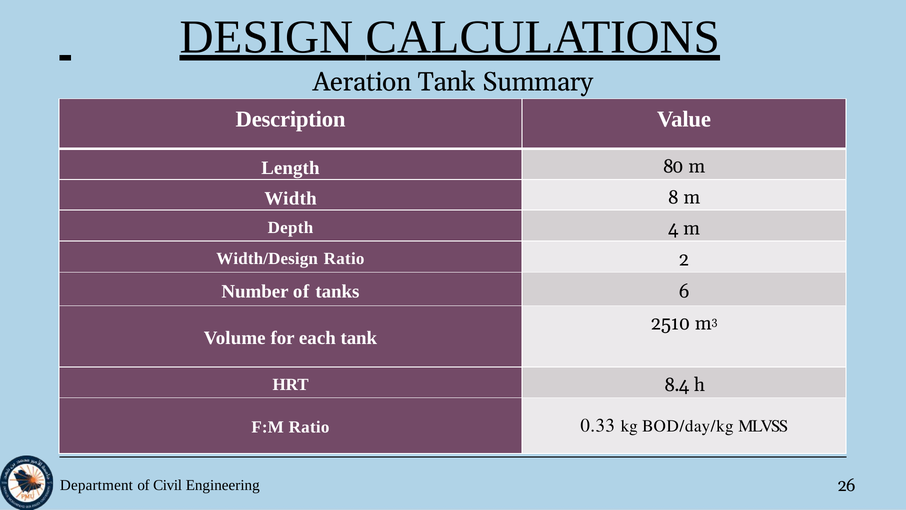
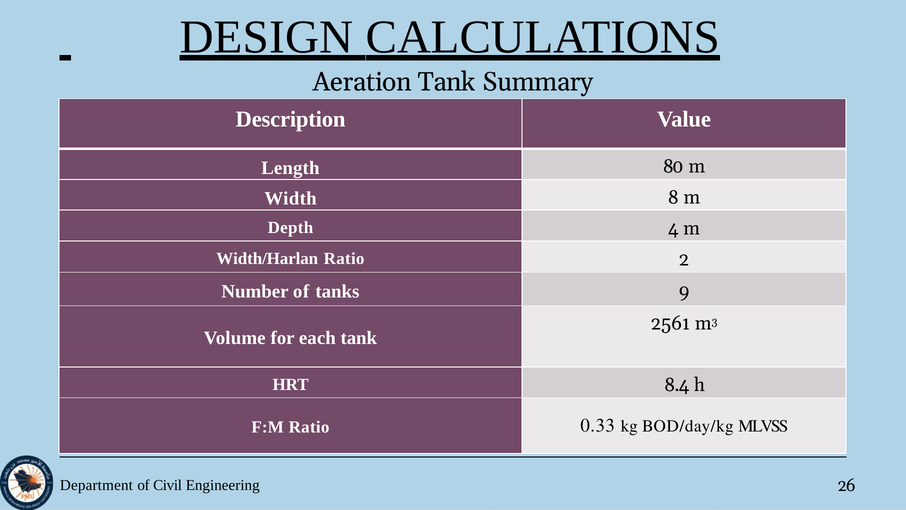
Width/Design: Width/Design -> Width/Harlan
6: 6 -> 9
2510: 2510 -> 2561
